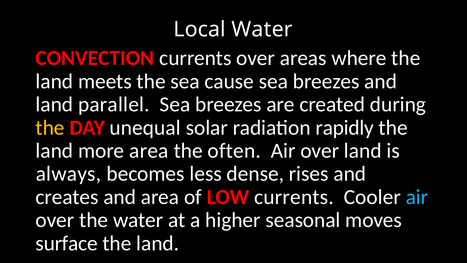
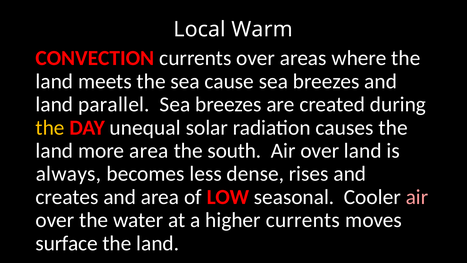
Local Water: Water -> Warm
rapidly: rapidly -> causes
often: often -> south
LOW currents: currents -> seasonal
air at (417, 197) colour: light blue -> pink
higher seasonal: seasonal -> currents
